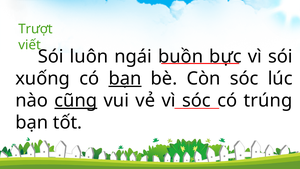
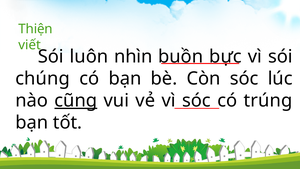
Trượt: Trượt -> Thiện
ngái: ngái -> nhìn
xuống: xuống -> chúng
bạn at (125, 78) underline: present -> none
